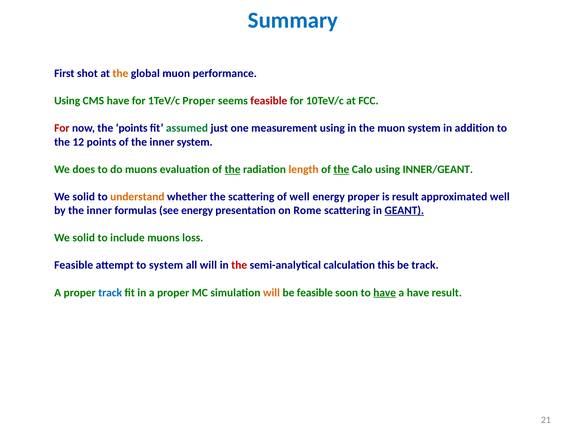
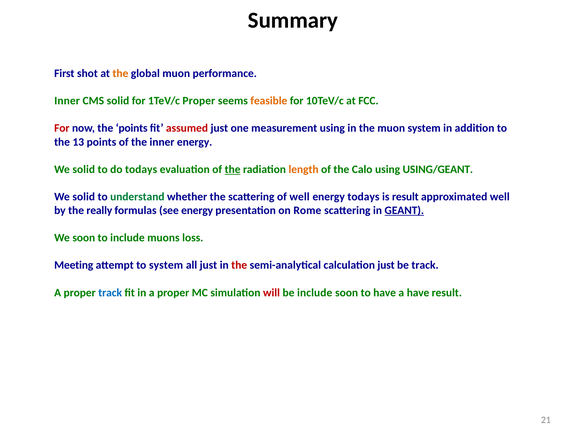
Summary colour: blue -> black
Using at (67, 101): Using -> Inner
CMS have: have -> solid
feasible at (269, 101) colour: red -> orange
assumed colour: green -> red
12: 12 -> 13
inner system: system -> energy
does at (84, 169): does -> solid
do muons: muons -> todays
the at (341, 169) underline: present -> none
INNER/GEANT: INNER/GEANT -> USING/GEANT
understand colour: orange -> green
energy proper: proper -> todays
by the inner: inner -> really
solid at (84, 238): solid -> soon
Feasible at (74, 265): Feasible -> Meeting
all will: will -> just
calculation this: this -> just
will at (272, 292) colour: orange -> red
be feasible: feasible -> include
have at (385, 292) underline: present -> none
